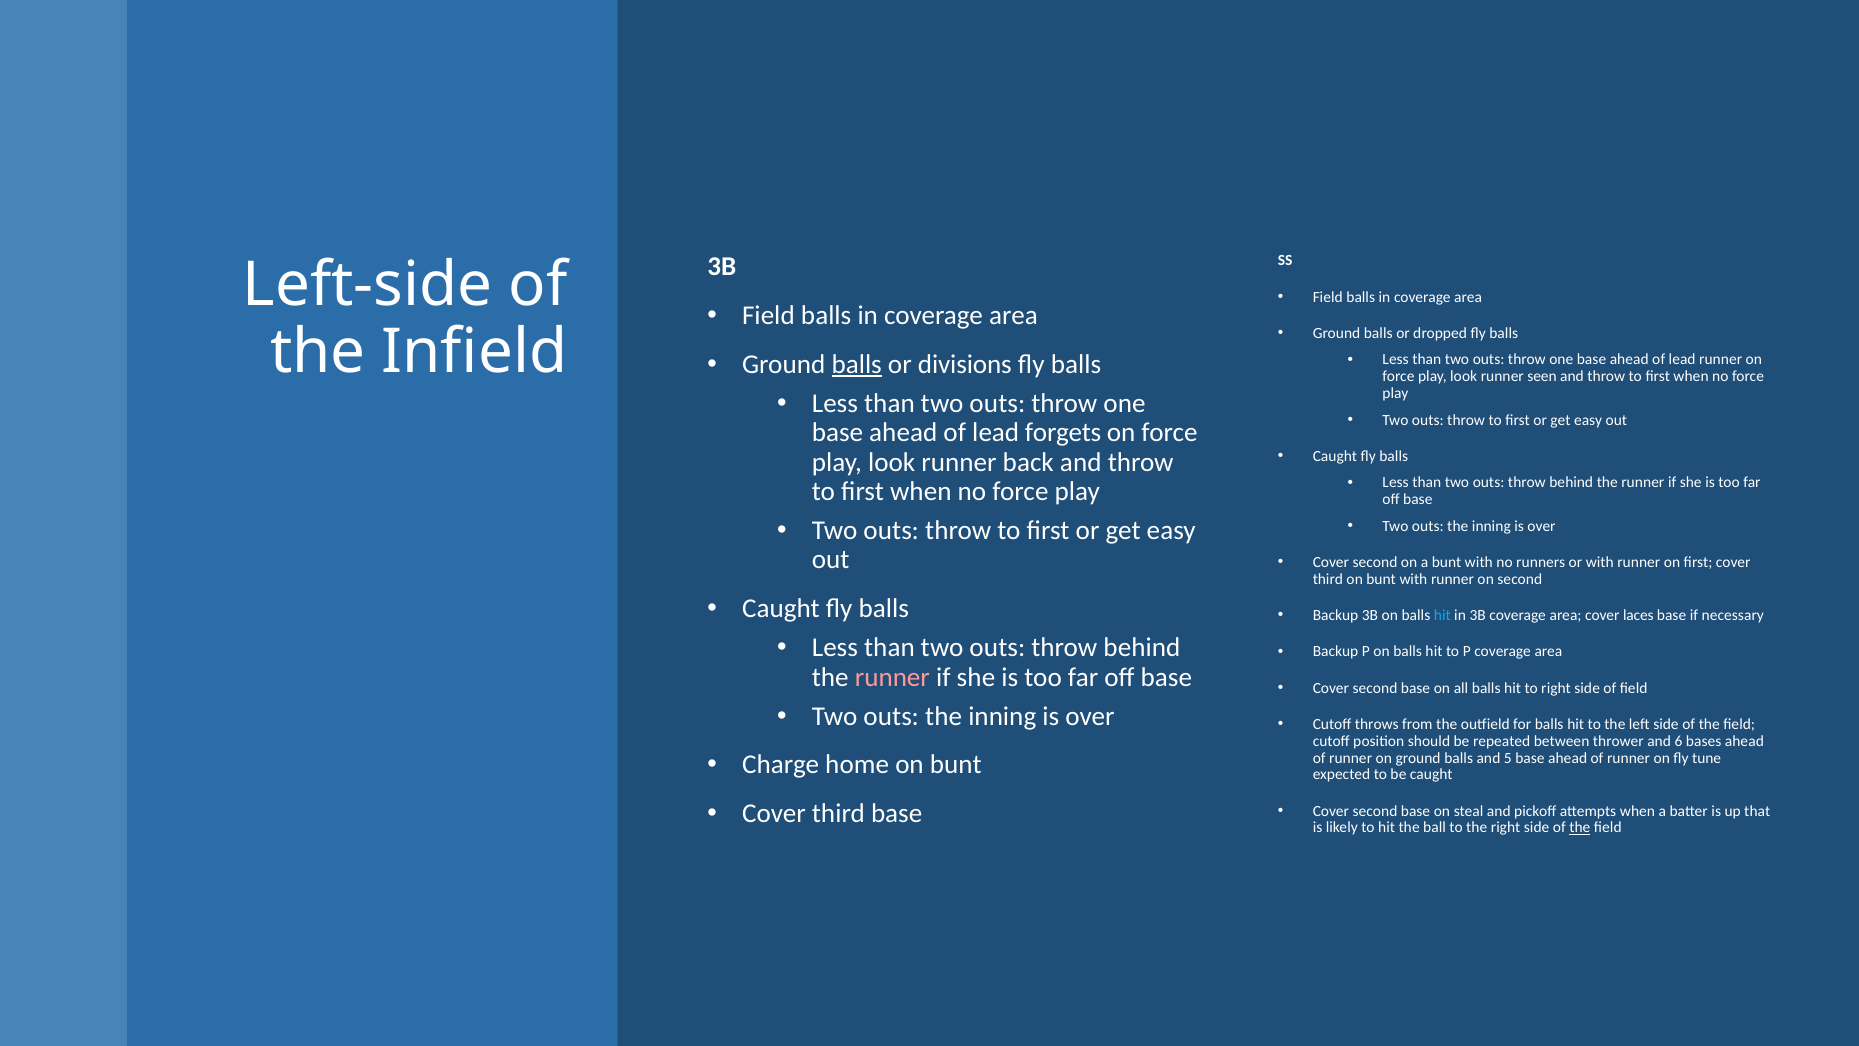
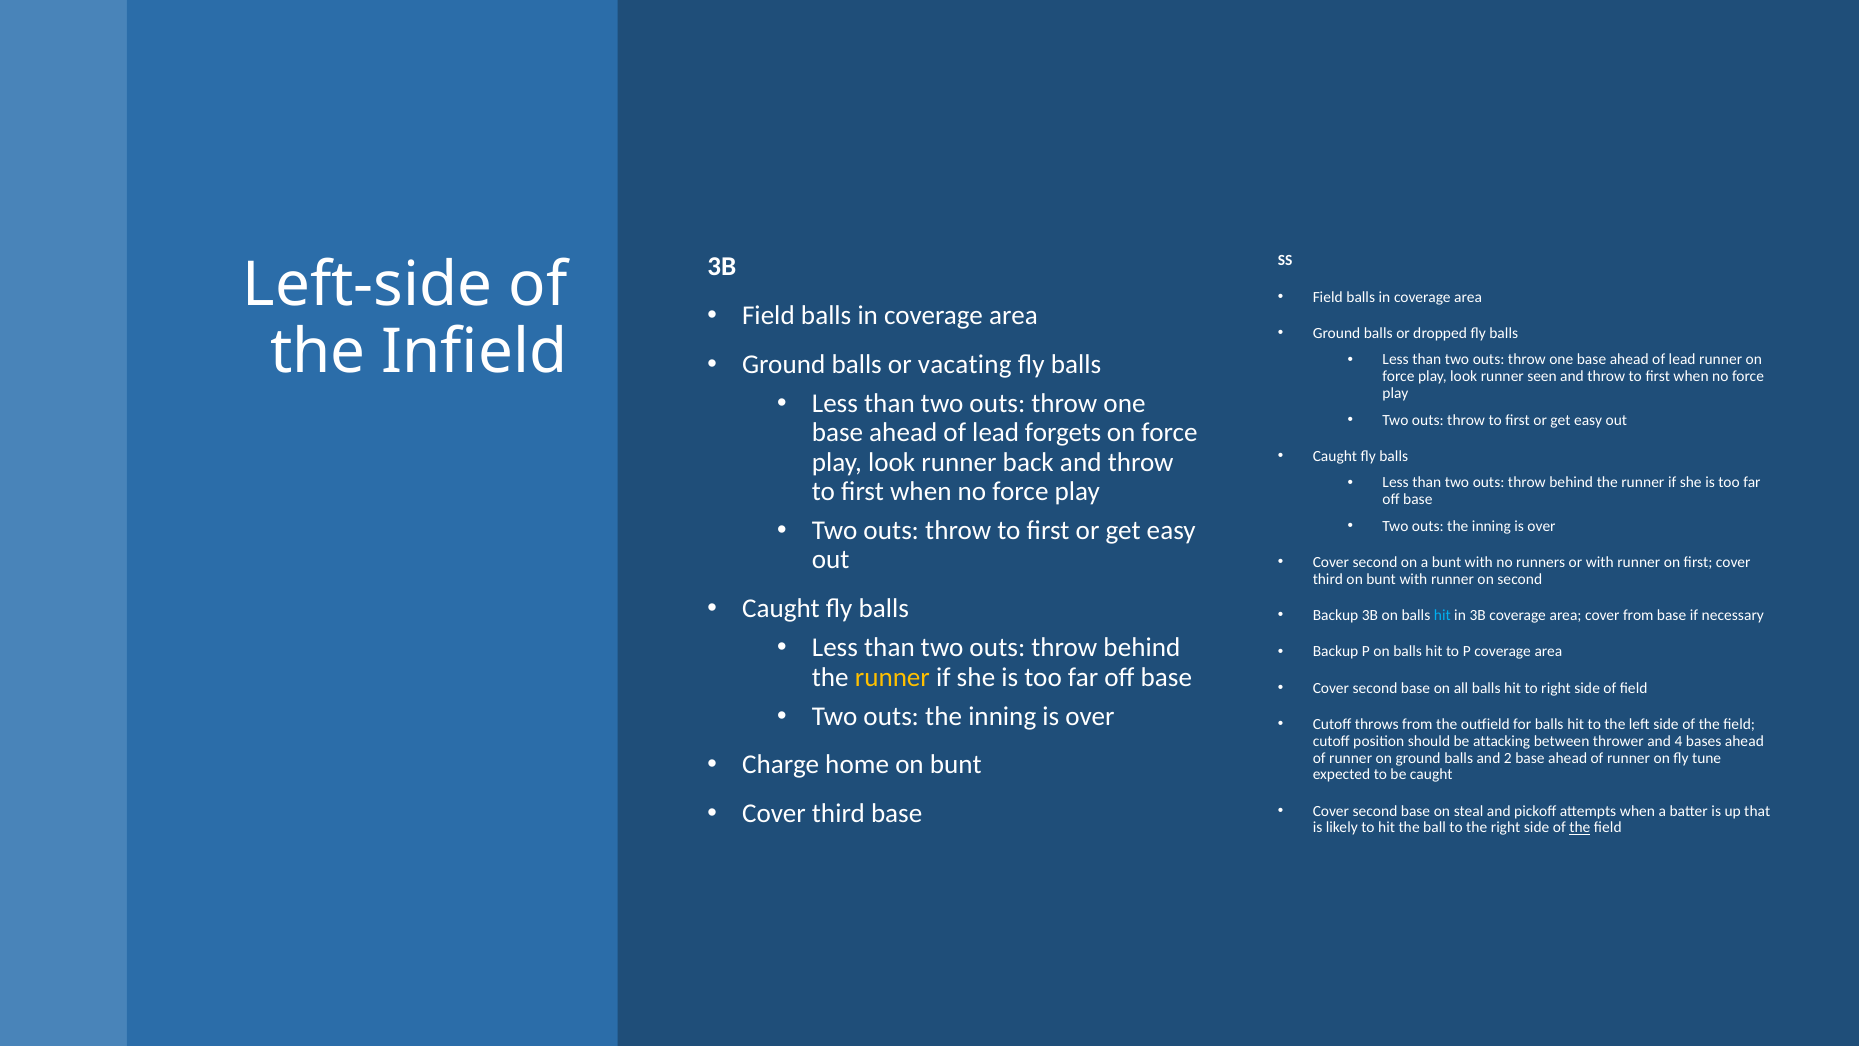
balls at (857, 364) underline: present -> none
divisions: divisions -> vacating
cover laces: laces -> from
runner at (892, 677) colour: pink -> yellow
repeated: repeated -> attacking
6: 6 -> 4
5: 5 -> 2
